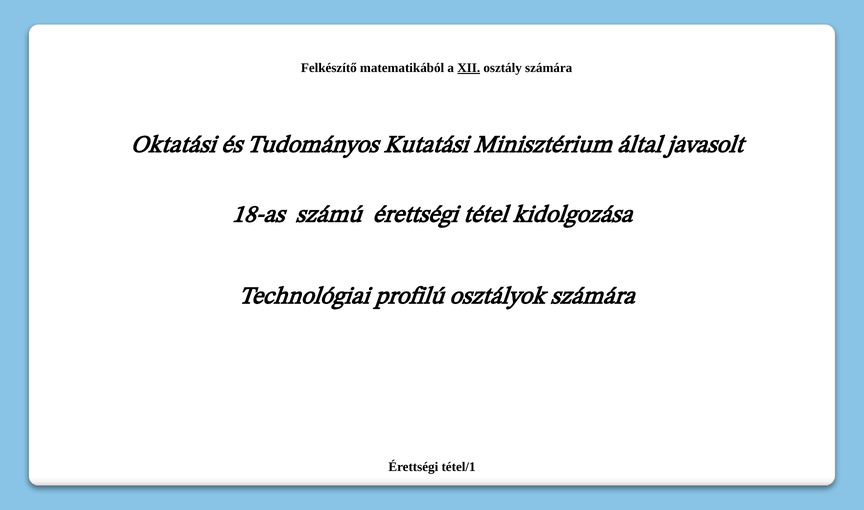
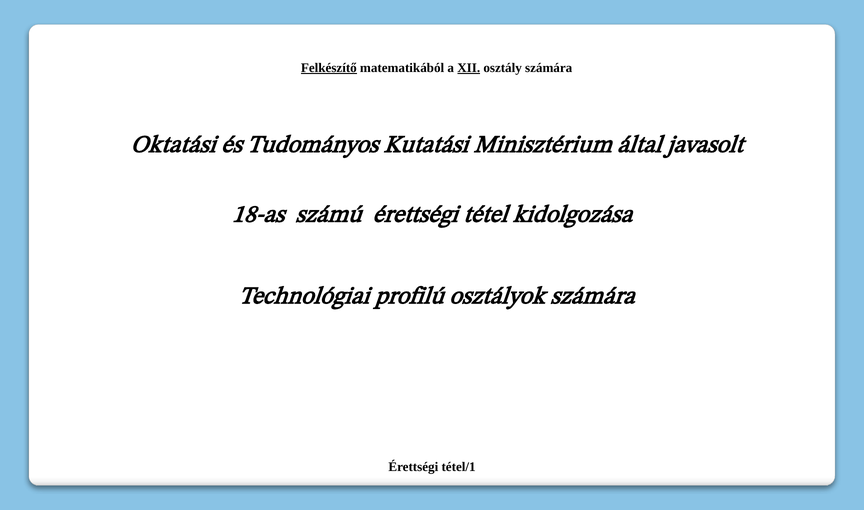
Felkészítő underline: none -> present
